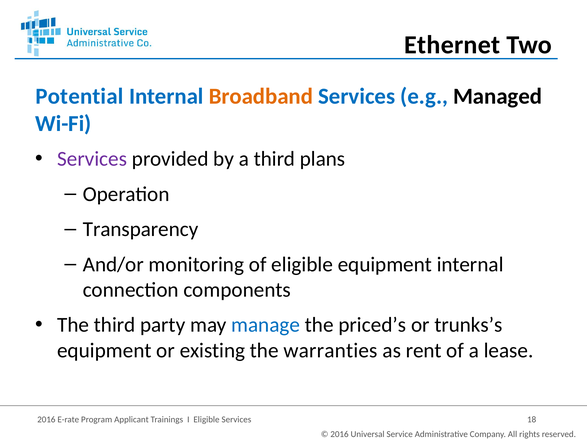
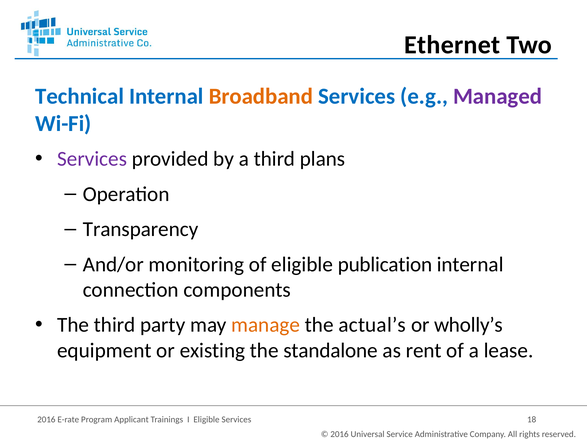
Potential: Potential -> Technical
Managed colour: black -> purple
eligible equipment: equipment -> publication
manage colour: blue -> orange
priced’s: priced’s -> actual’s
trunks’s: trunks’s -> wholly’s
warranties: warranties -> standalone
